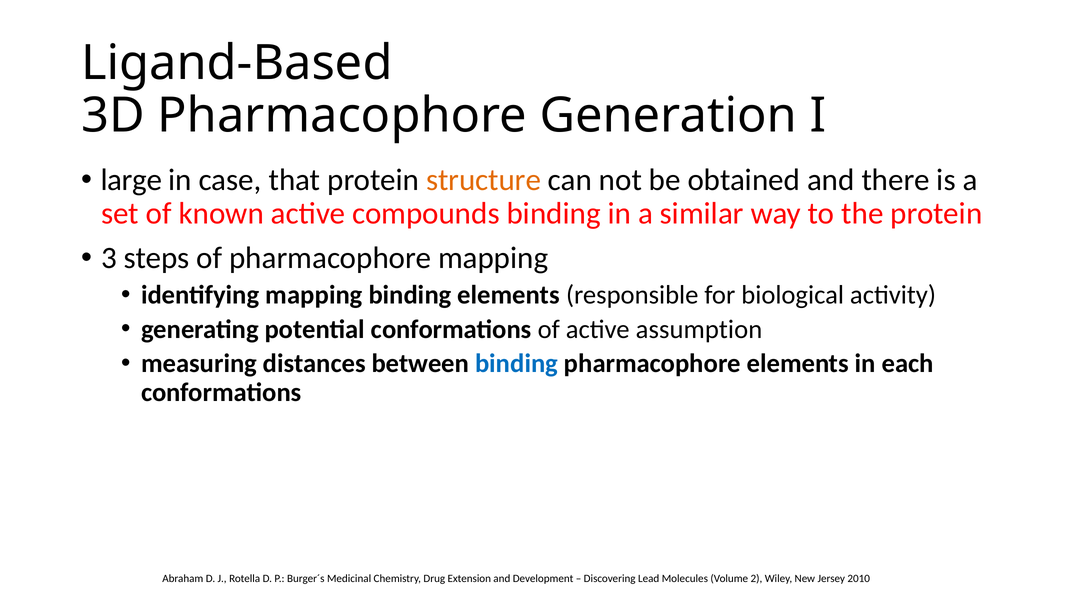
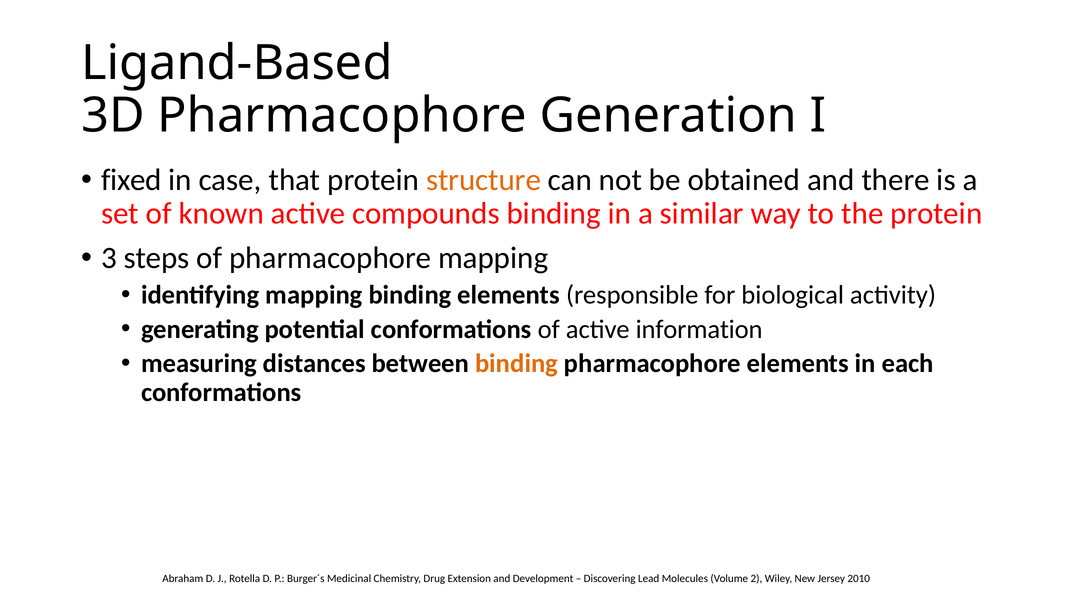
large: large -> fixed
assumption: assumption -> information
binding at (517, 364) colour: blue -> orange
